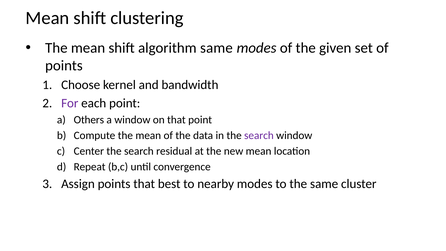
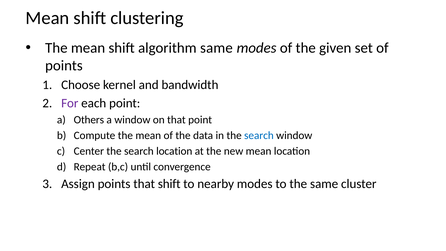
search at (259, 135) colour: purple -> blue
search residual: residual -> location
that best: best -> shift
